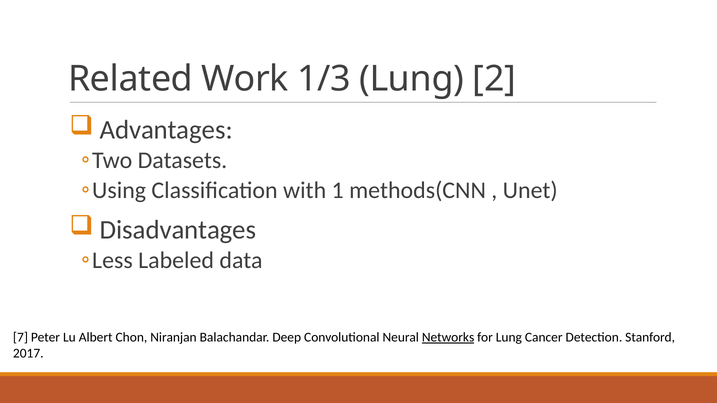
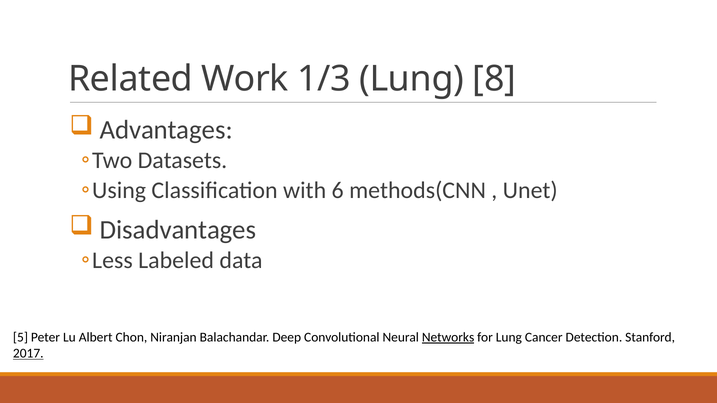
2: 2 -> 8
1: 1 -> 6
7: 7 -> 5
2017 underline: none -> present
